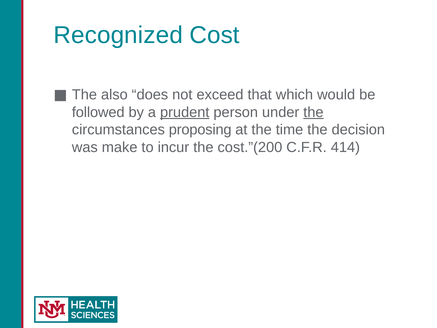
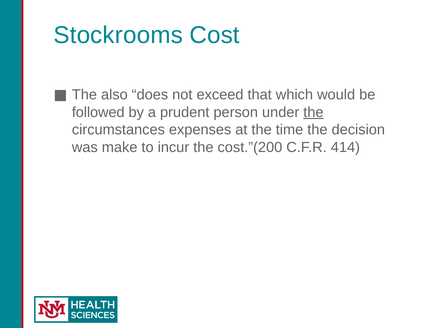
Recognized: Recognized -> Stockrooms
prudent underline: present -> none
proposing: proposing -> expenses
